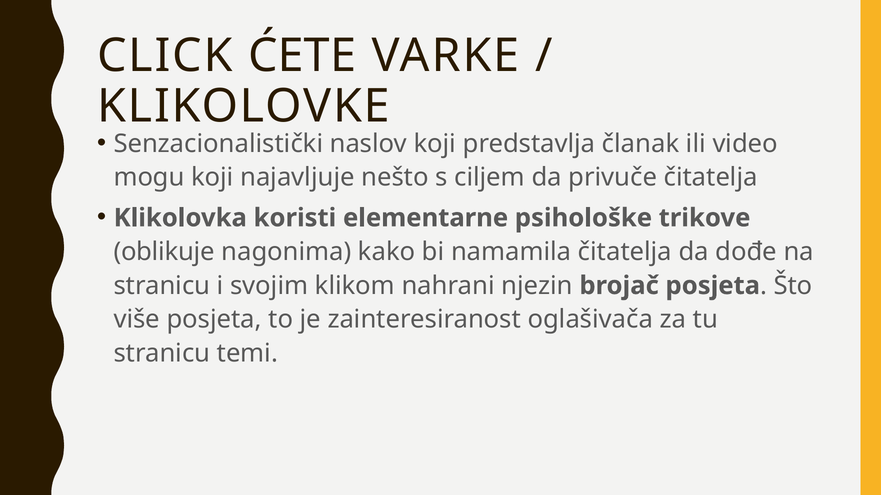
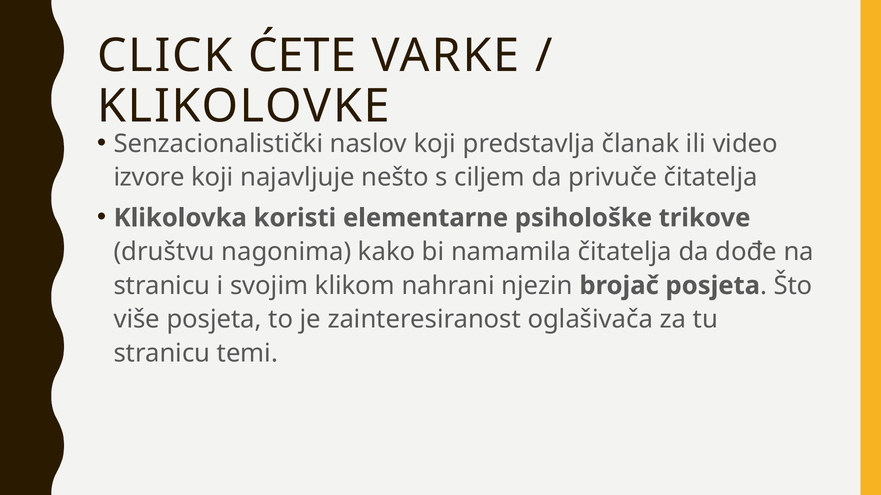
mogu: mogu -> izvore
oblikuje: oblikuje -> društvu
